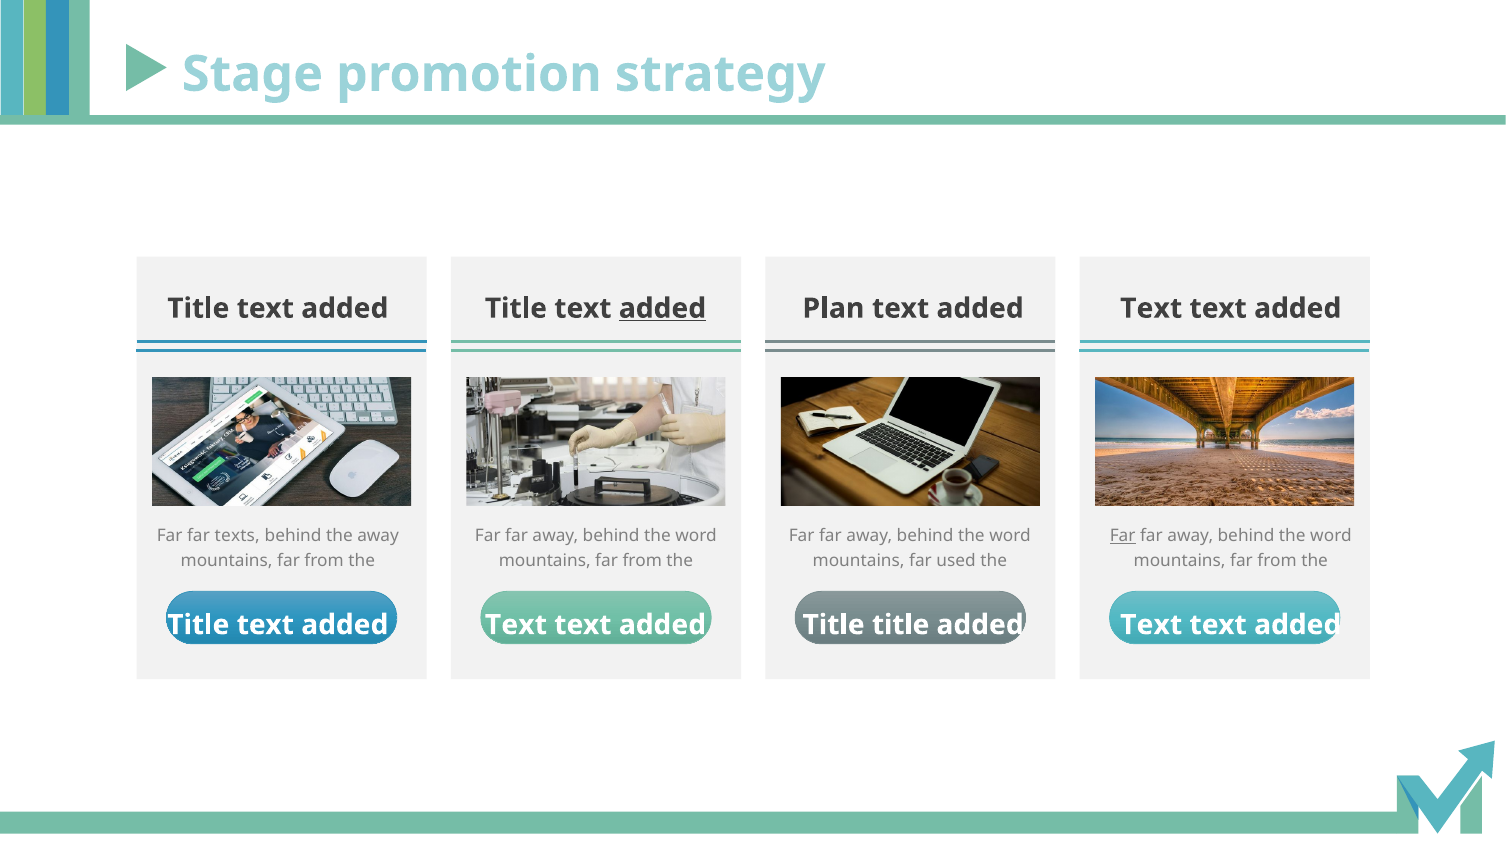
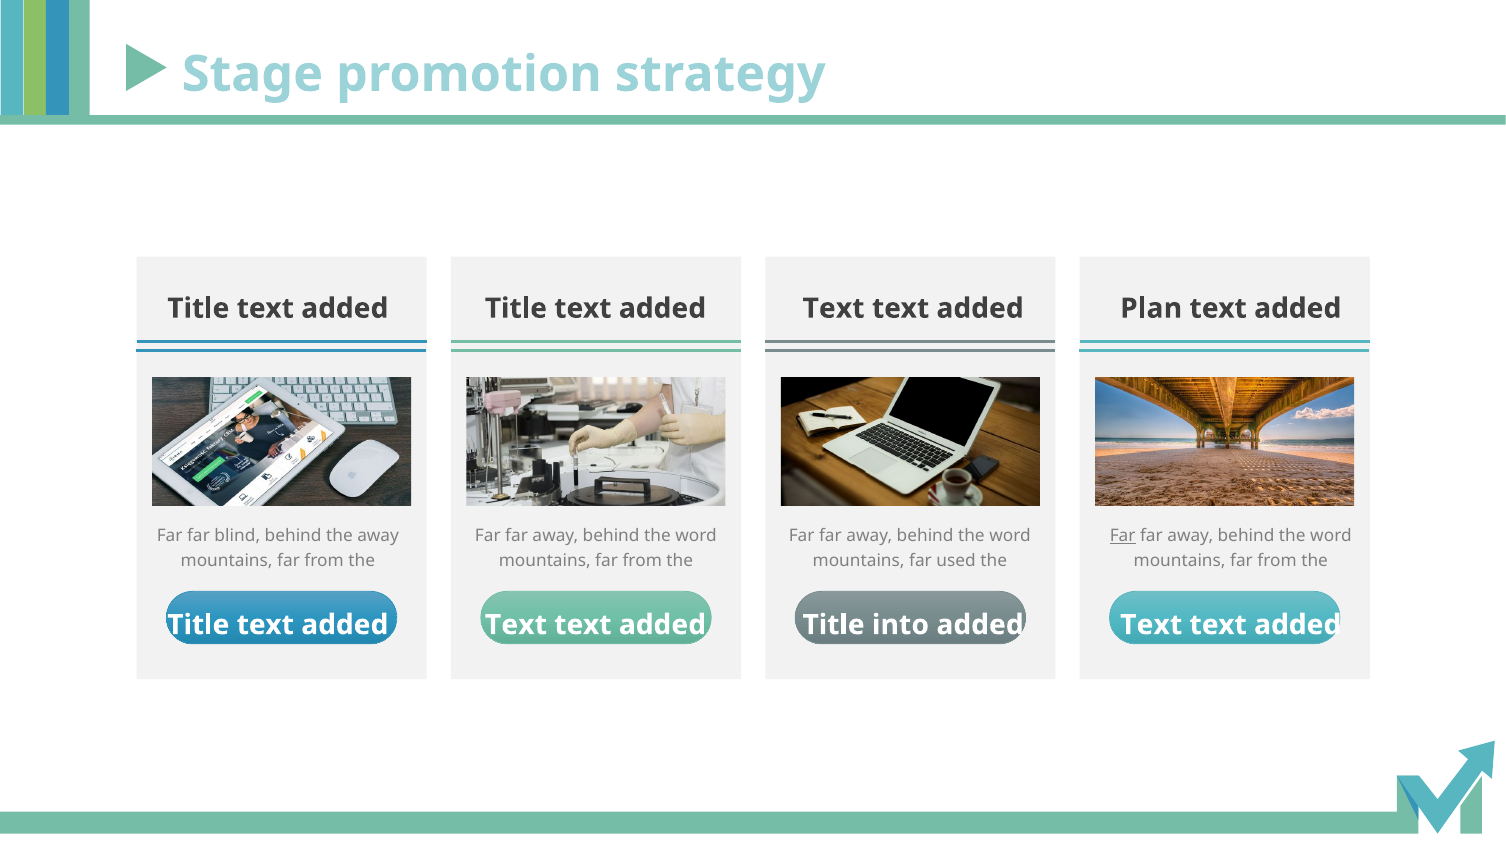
added at (662, 308) underline: present -> none
Plan at (833, 308): Plan -> Text
Text at (1151, 308): Text -> Plan
texts: texts -> blind
Title title: title -> into
